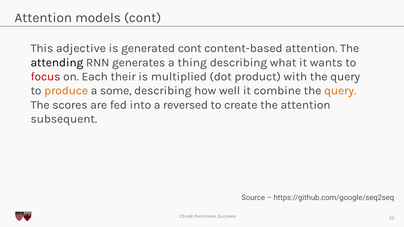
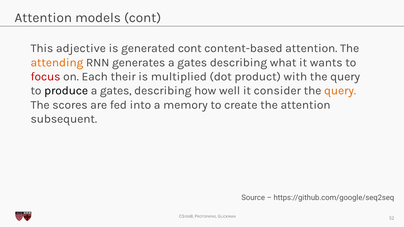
attending colour: black -> orange
generates a thing: thing -> gates
produce colour: orange -> black
some at (116, 91): some -> gates
combine: combine -> consider
reversed: reversed -> memory
